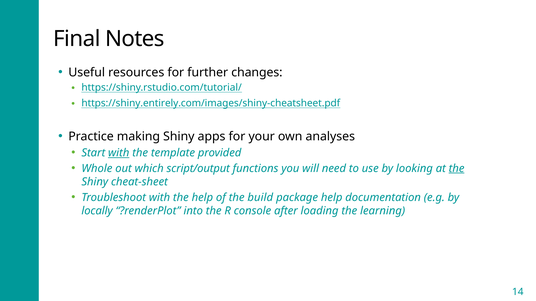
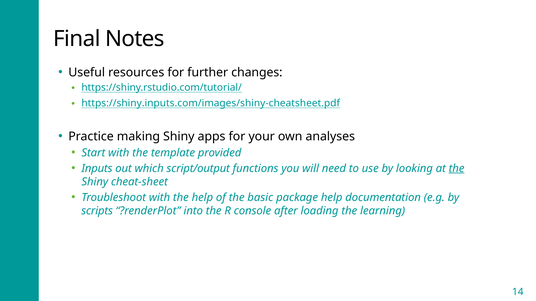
https://shiny.entirely.com/images/shiny-cheatsheet.pdf: https://shiny.entirely.com/images/shiny-cheatsheet.pdf -> https://shiny.inputs.com/images/shiny-cheatsheet.pdf
with at (119, 153) underline: present -> none
Whole: Whole -> Inputs
build: build -> basic
locally: locally -> scripts
